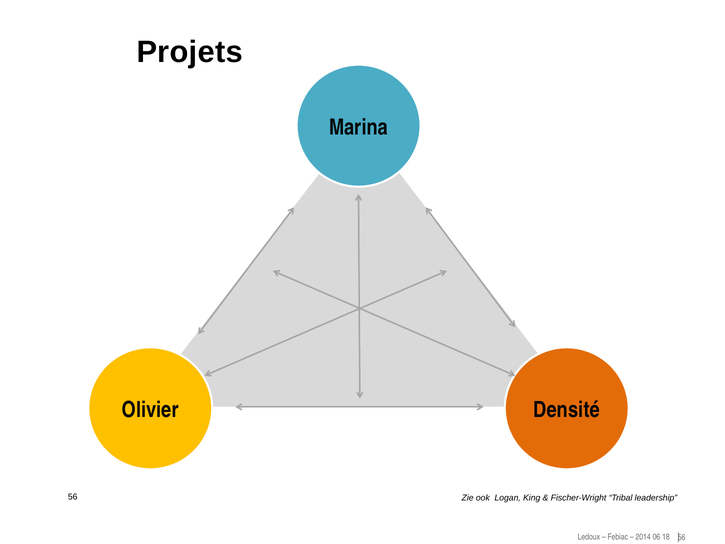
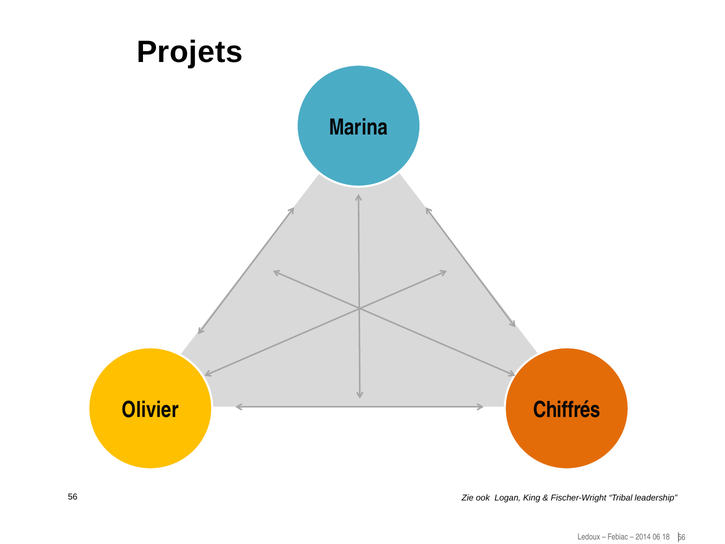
Densité: Densité -> Chiffrés
